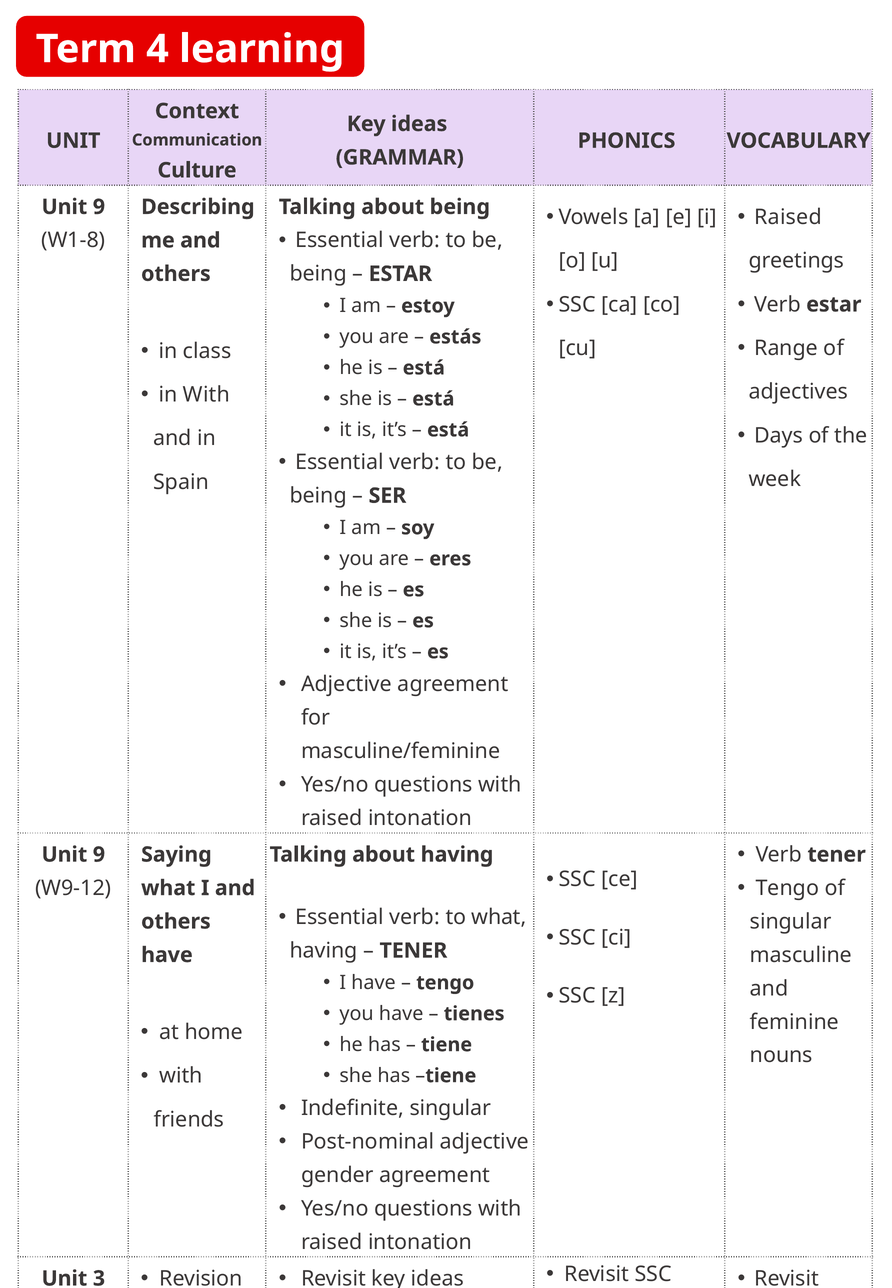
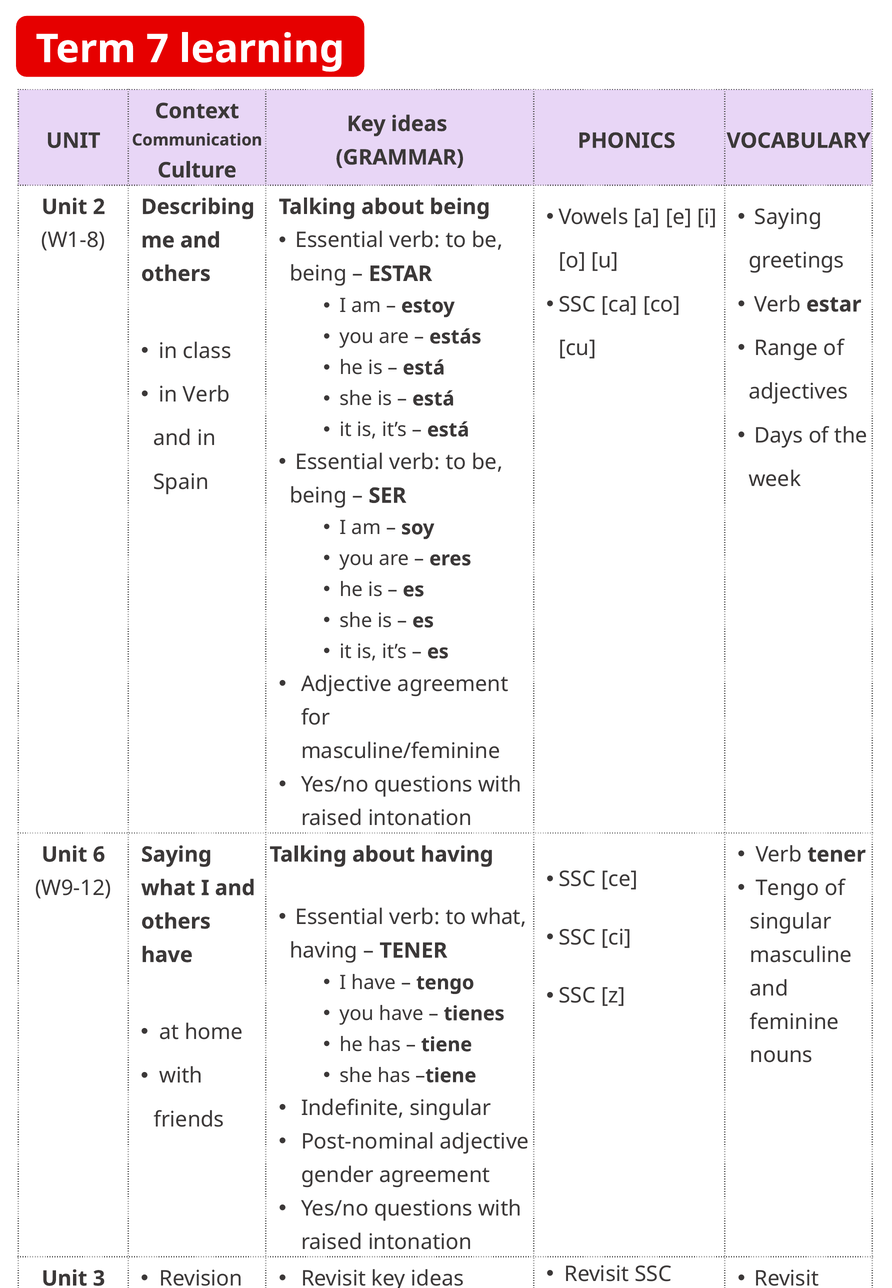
4: 4 -> 7
9 at (99, 207): 9 -> 2
Raised at (788, 217): Raised -> Saying
in With: With -> Verb
9 at (99, 855): 9 -> 6
